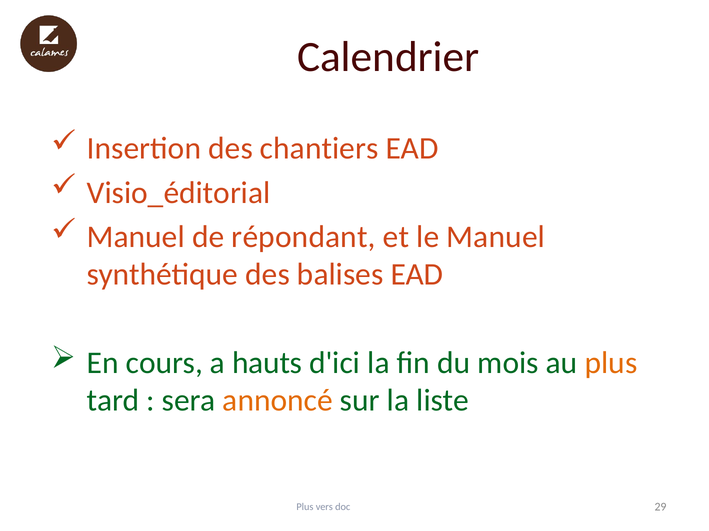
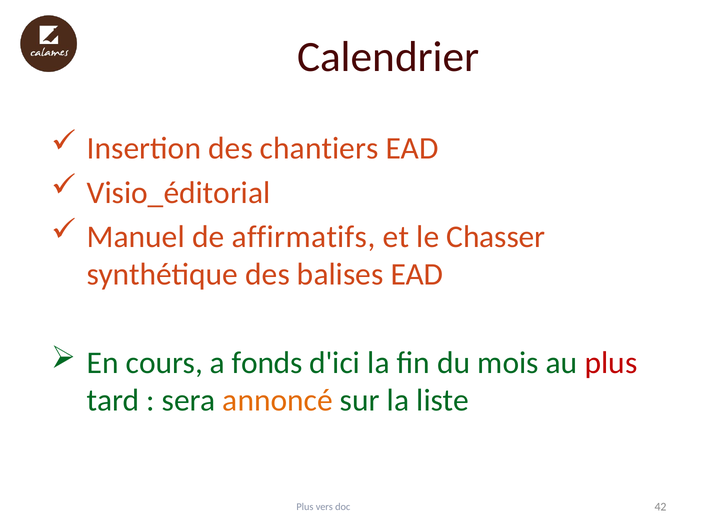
répondant: répondant -> affirmatifs
le Manuel: Manuel -> Chasser
hauts: hauts -> fonds
plus at (611, 363) colour: orange -> red
29: 29 -> 42
